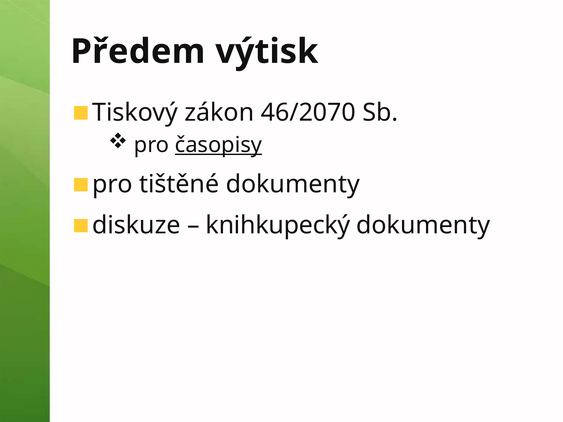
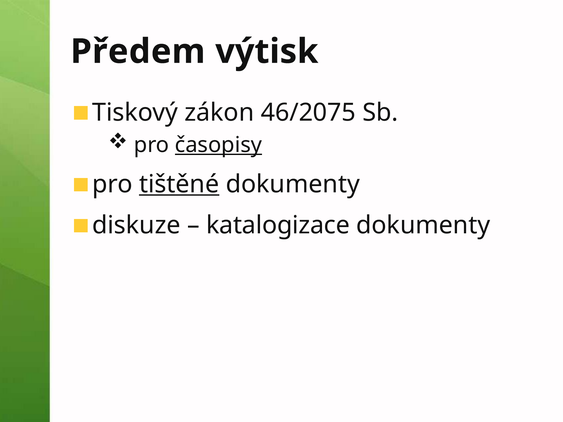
46/2070: 46/2070 -> 46/2075
tištěné underline: none -> present
knihkupecký: knihkupecký -> katalogizace
